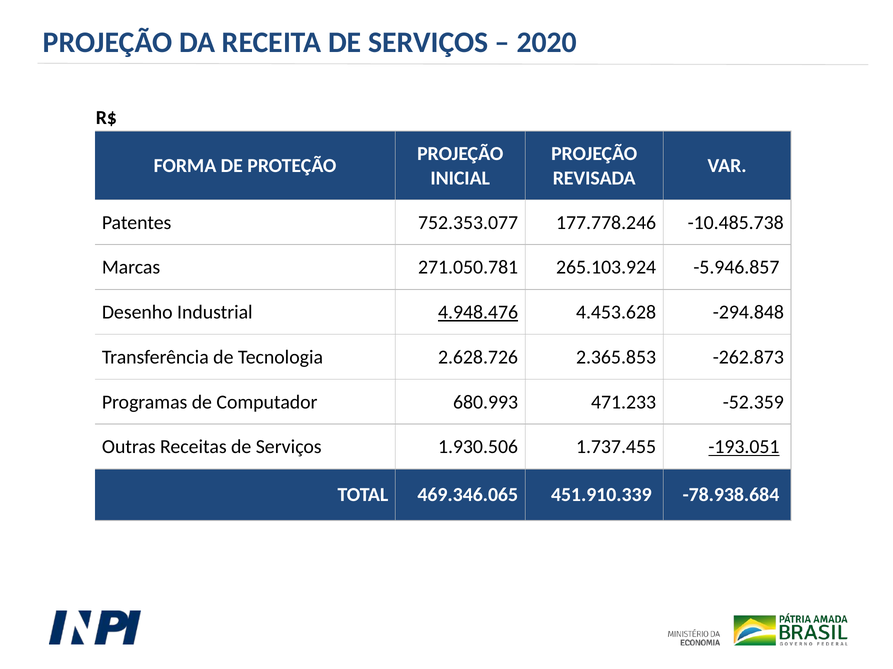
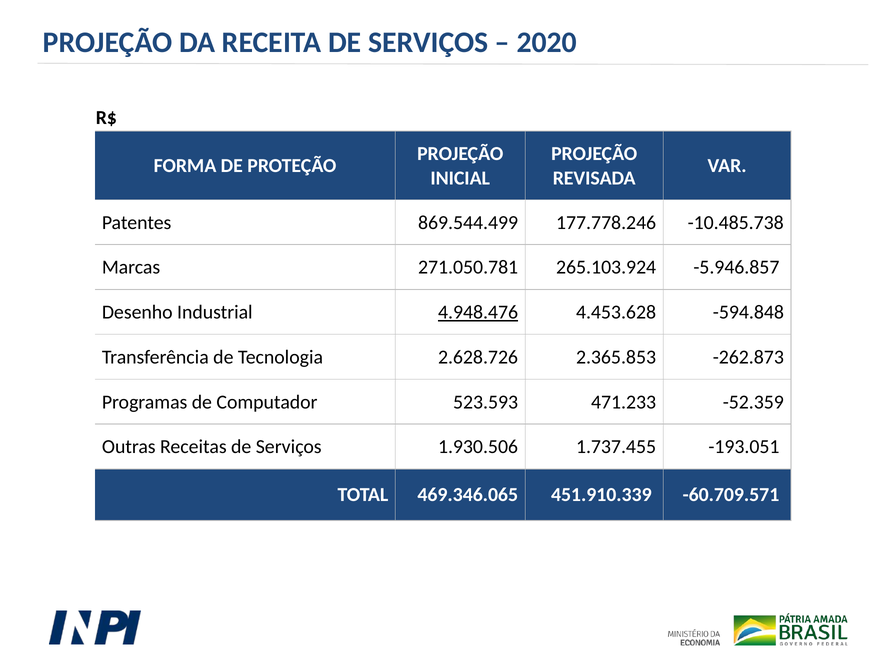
752.353.077: 752.353.077 -> 869.544.499
-294.848: -294.848 -> -594.848
680.993: 680.993 -> 523.593
-193.051 underline: present -> none
-78.938.684: -78.938.684 -> -60.709.571
